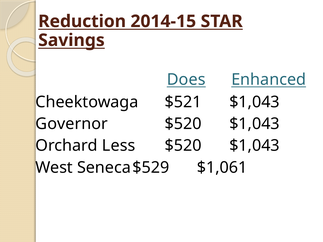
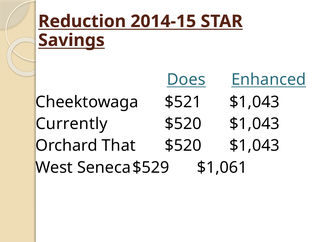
Governor: Governor -> Currently
Less: Less -> That
